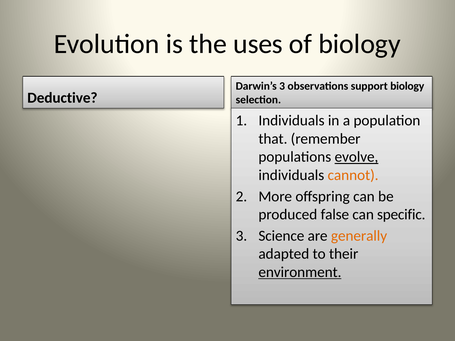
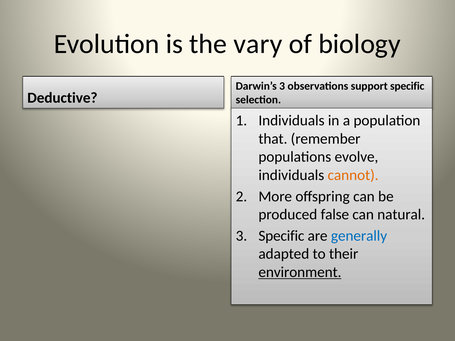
uses: uses -> vary
support biology: biology -> specific
evolve underline: present -> none
specific: specific -> natural
3 Science: Science -> Specific
generally colour: orange -> blue
